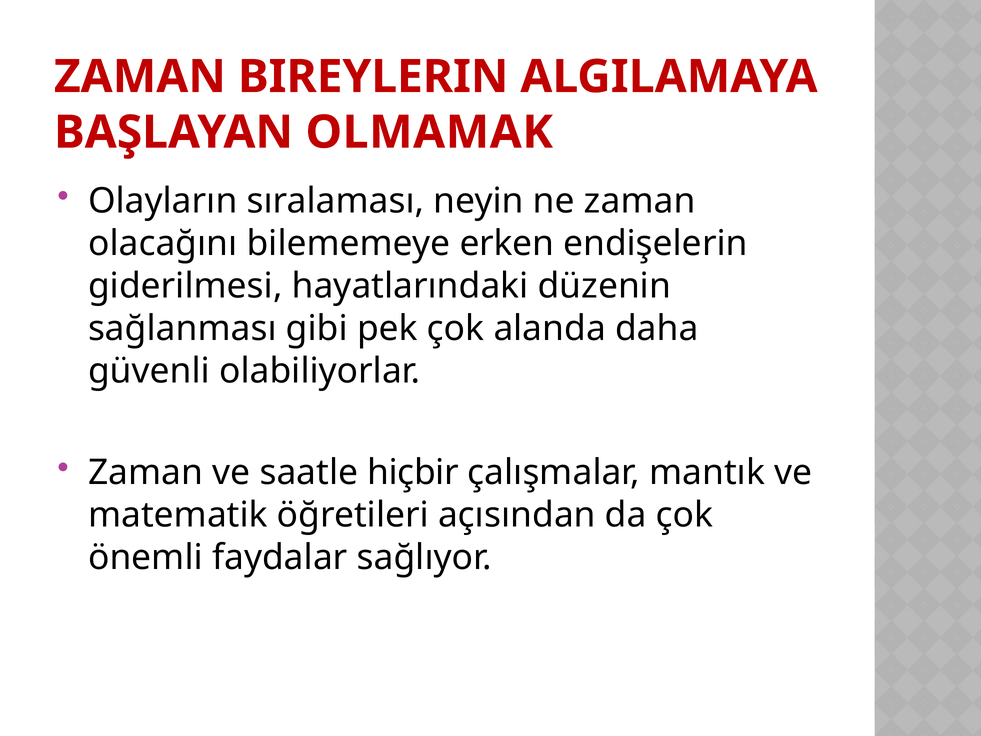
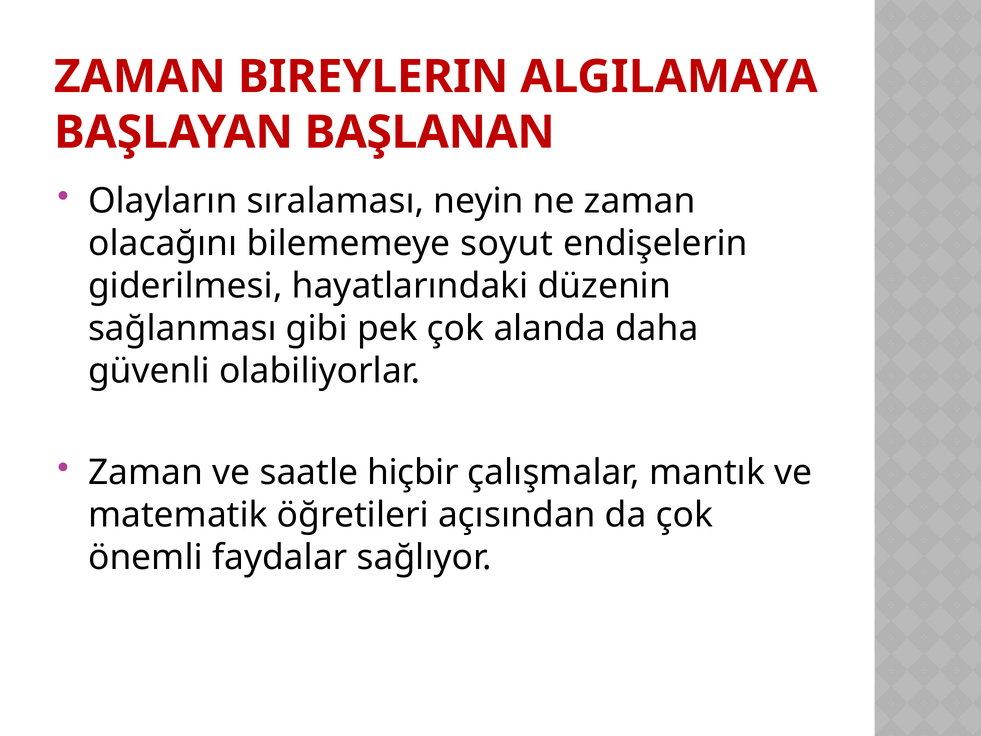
OLMAMAK: OLMAMAK -> BAŞLANAN
erken: erken -> soyut
